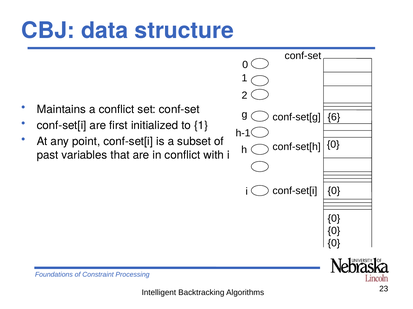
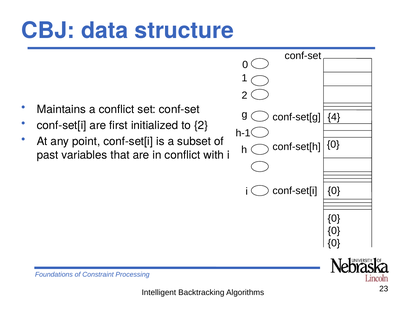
6: 6 -> 4
to 1: 1 -> 2
